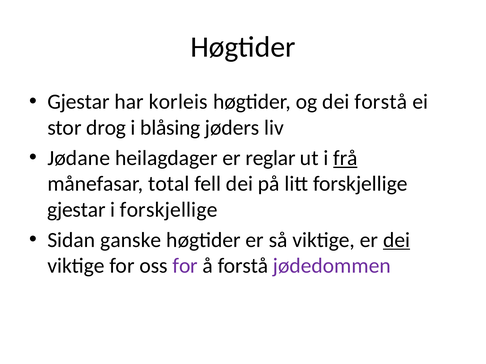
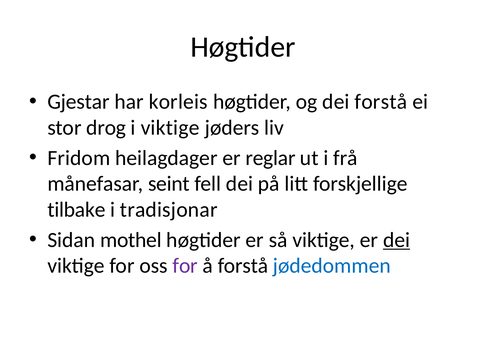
i blåsing: blåsing -> viktige
Jødane: Jødane -> Fridom
frå underline: present -> none
total: total -> seint
gjestar at (76, 210): gjestar -> tilbake
i forskjellige: forskjellige -> tradisjonar
ganske: ganske -> mothel
jødedommen colour: purple -> blue
